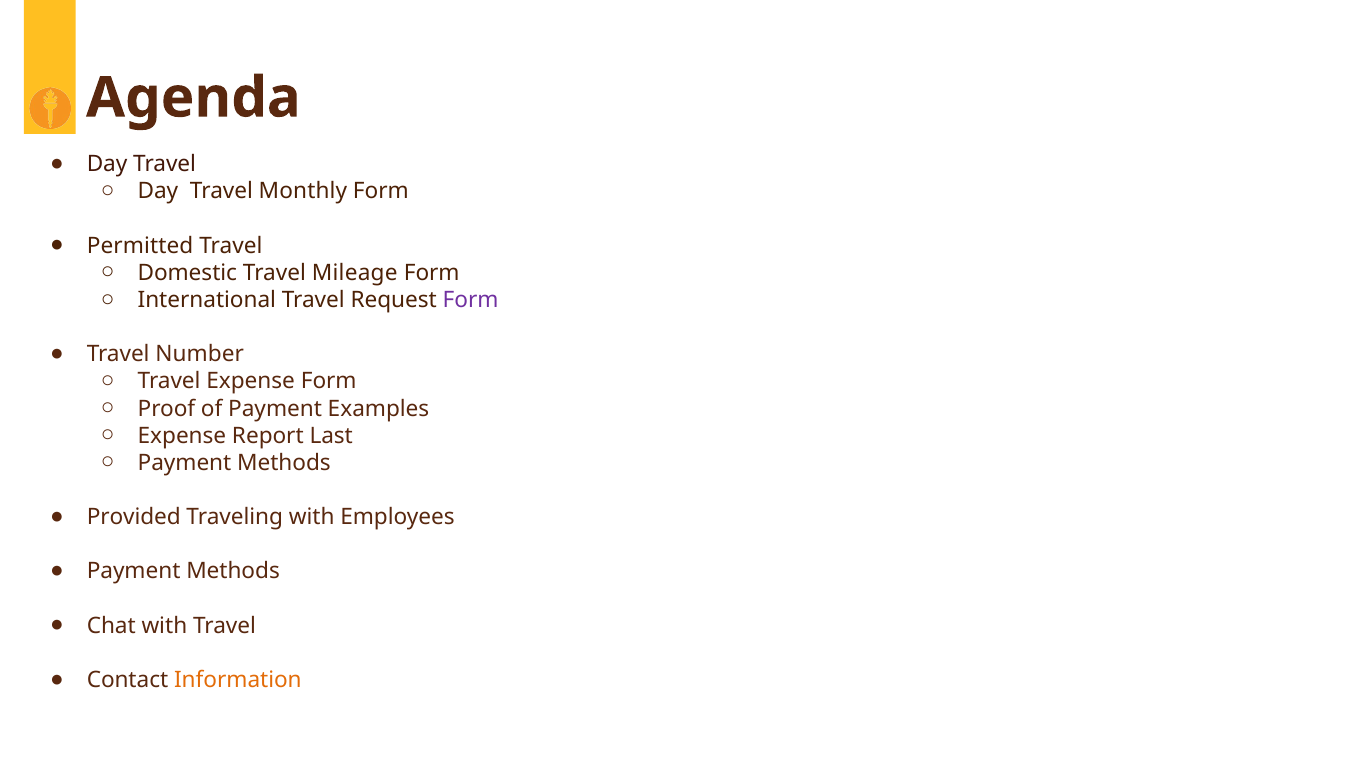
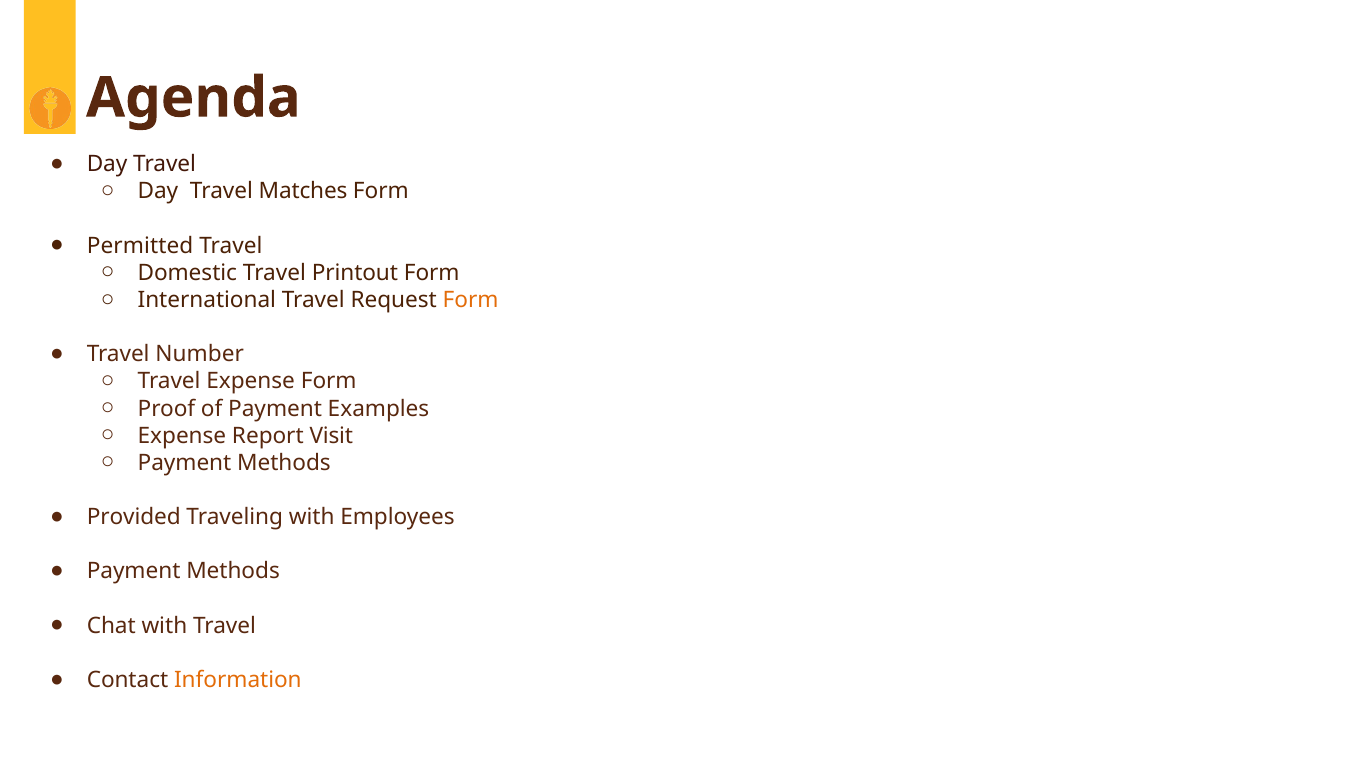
Monthly: Monthly -> Matches
Mileage: Mileage -> Printout
Form at (471, 300) colour: purple -> orange
Last: Last -> Visit
